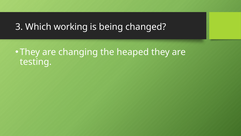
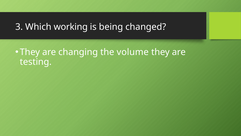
heaped: heaped -> volume
